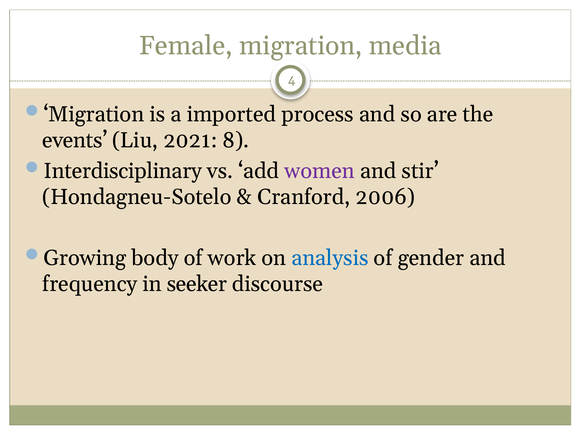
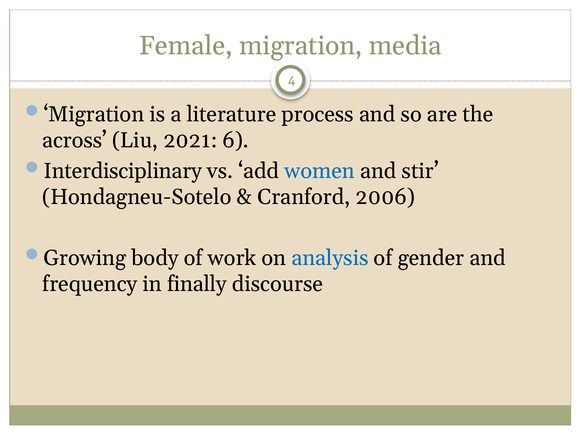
imported: imported -> literature
events: events -> across
8: 8 -> 6
women colour: purple -> blue
seeker: seeker -> finally
